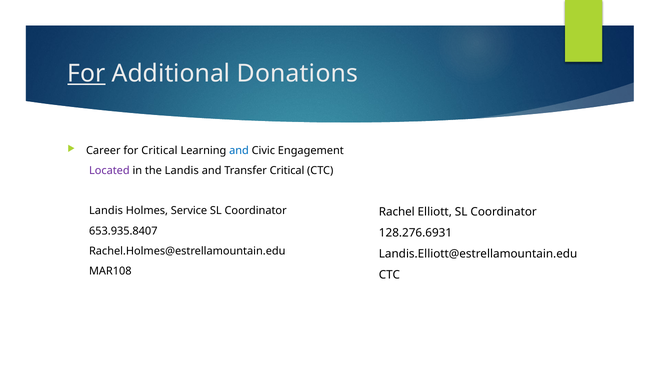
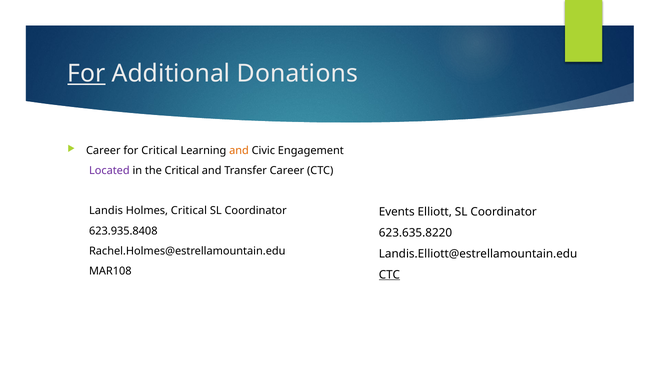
and at (239, 151) colour: blue -> orange
the Landis: Landis -> Critical
Transfer Critical: Critical -> Career
Holmes Service: Service -> Critical
Rachel: Rachel -> Events
653.935.8407: 653.935.8407 -> 623.935.8408
128.276.6931: 128.276.6931 -> 623.635.8220
CTC at (389, 275) underline: none -> present
